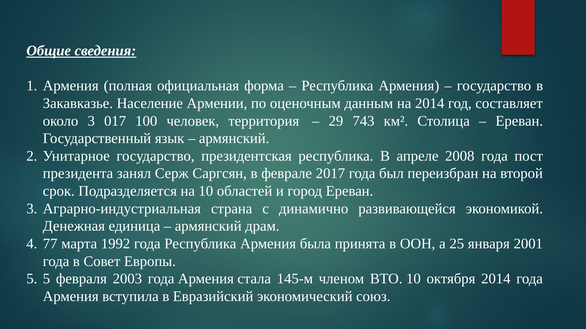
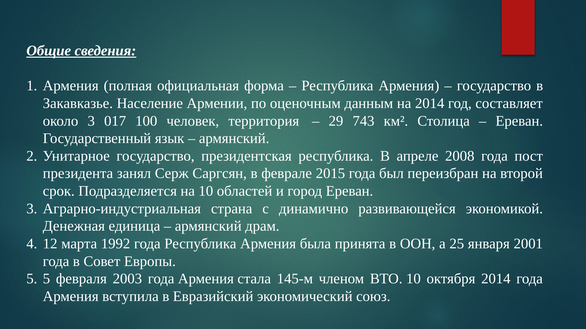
2017: 2017 -> 2015
77: 77 -> 12
